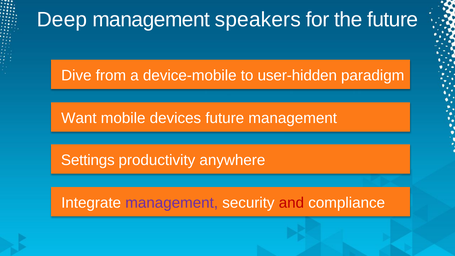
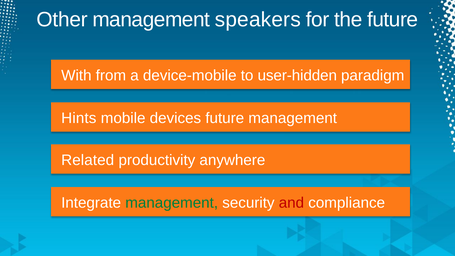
Deep: Deep -> Other
Dive: Dive -> With
Want: Want -> Hints
Settings: Settings -> Related
management at (172, 203) colour: purple -> green
